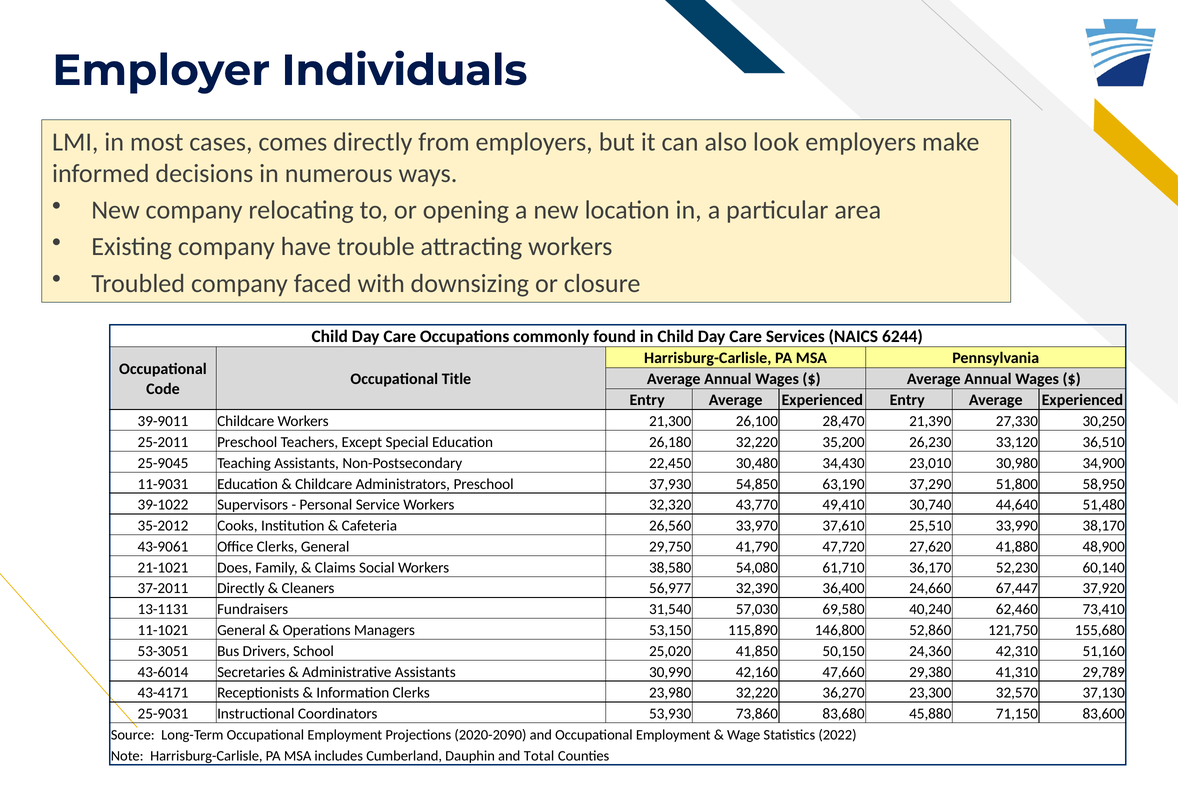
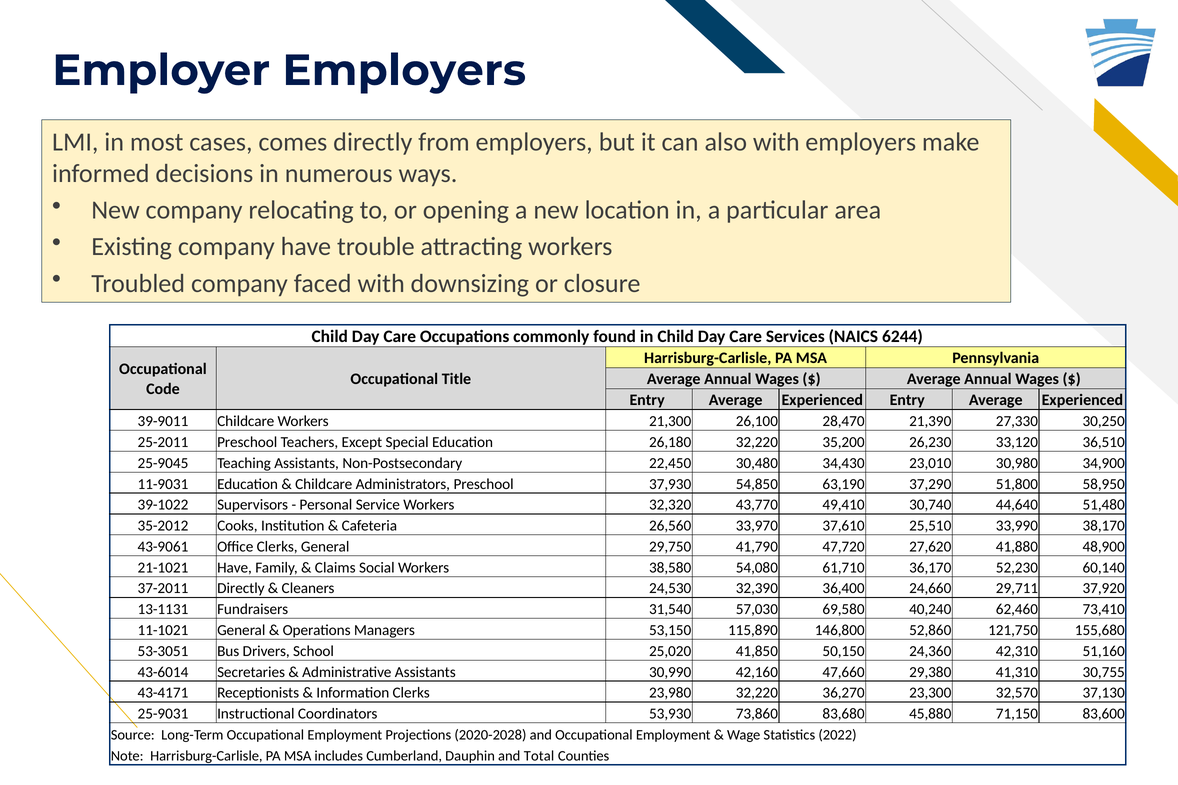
Employer Individuals: Individuals -> Employers
also look: look -> with
21-1021 Does: Does -> Have
56,977: 56,977 -> 24,530
67,447: 67,447 -> 29,711
29,789: 29,789 -> 30,755
2020-2090: 2020-2090 -> 2020-2028
